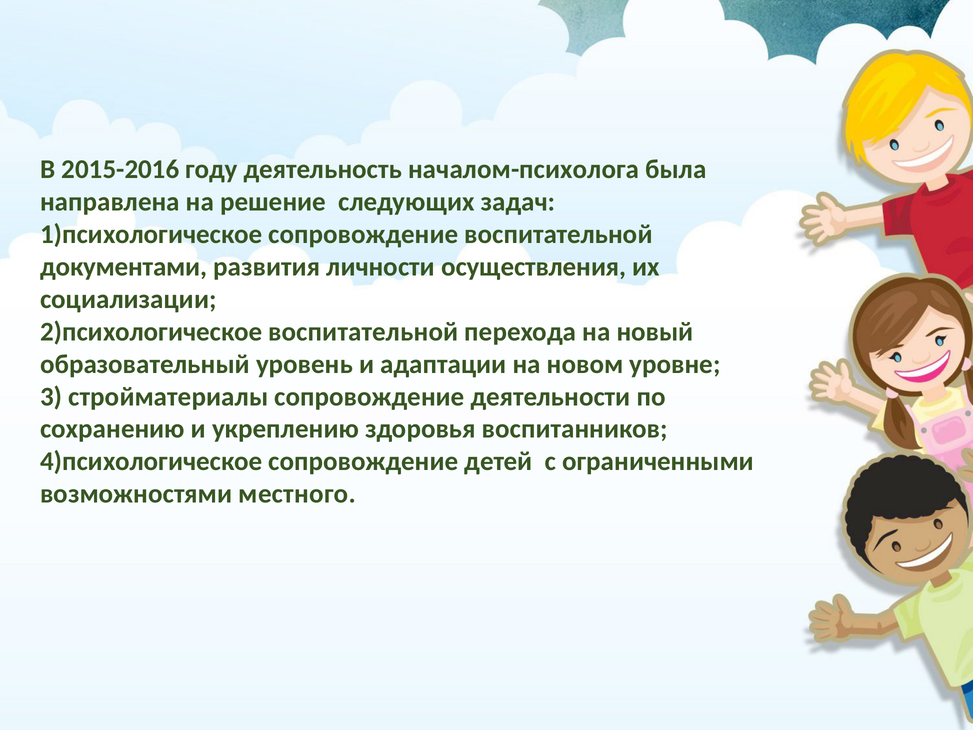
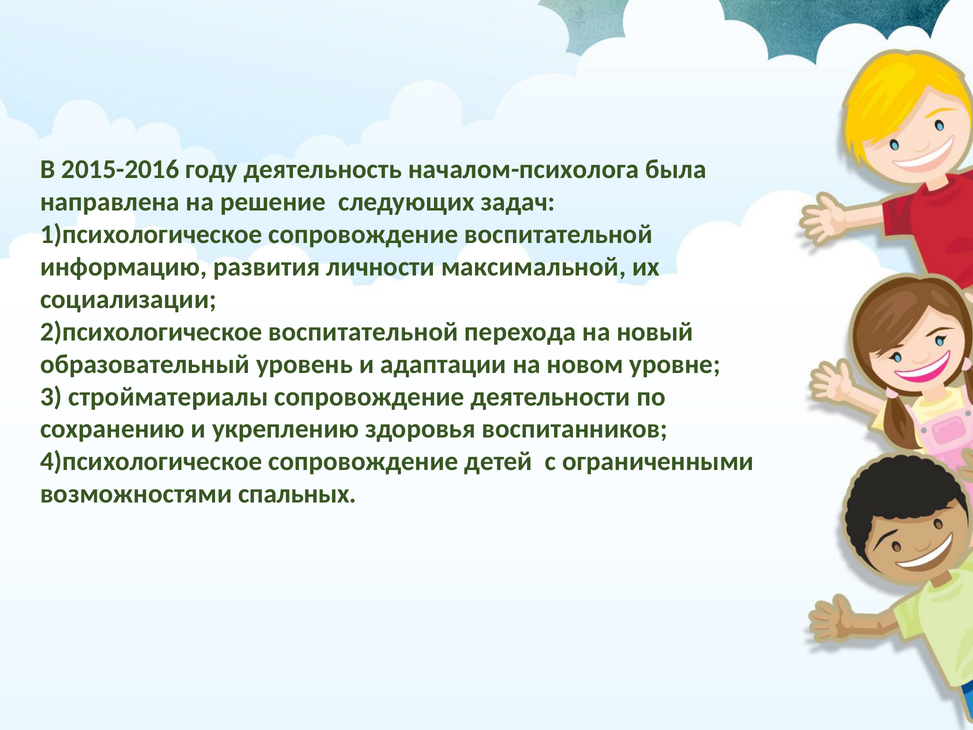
документами: документами -> информацию
осуществления: осуществления -> максимальной
местного: местного -> спальных
